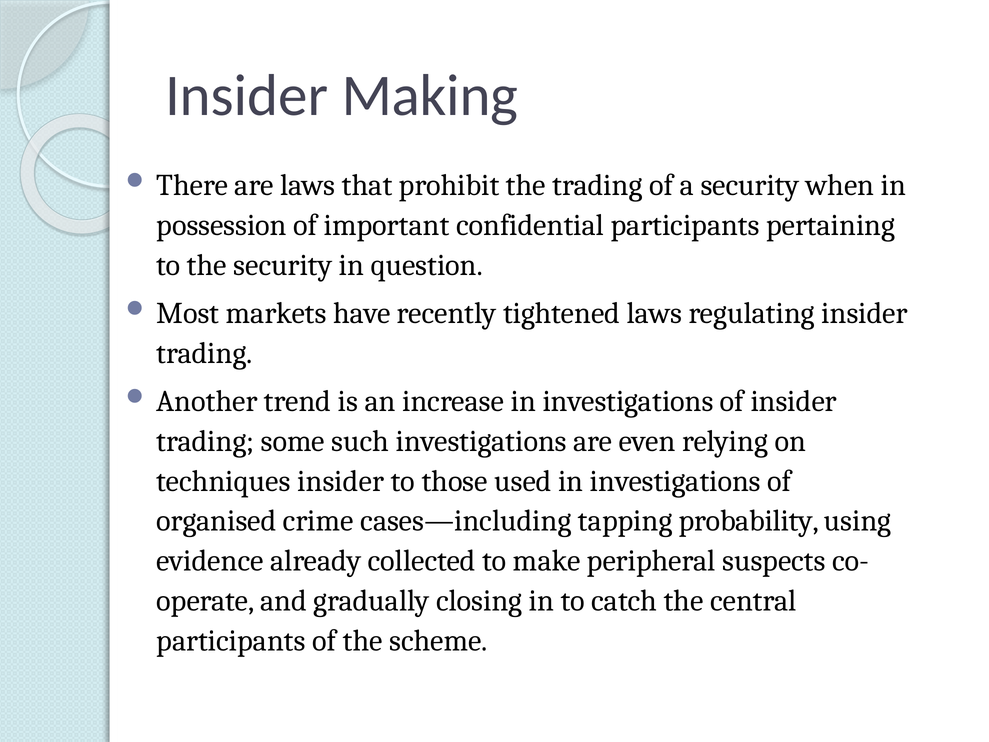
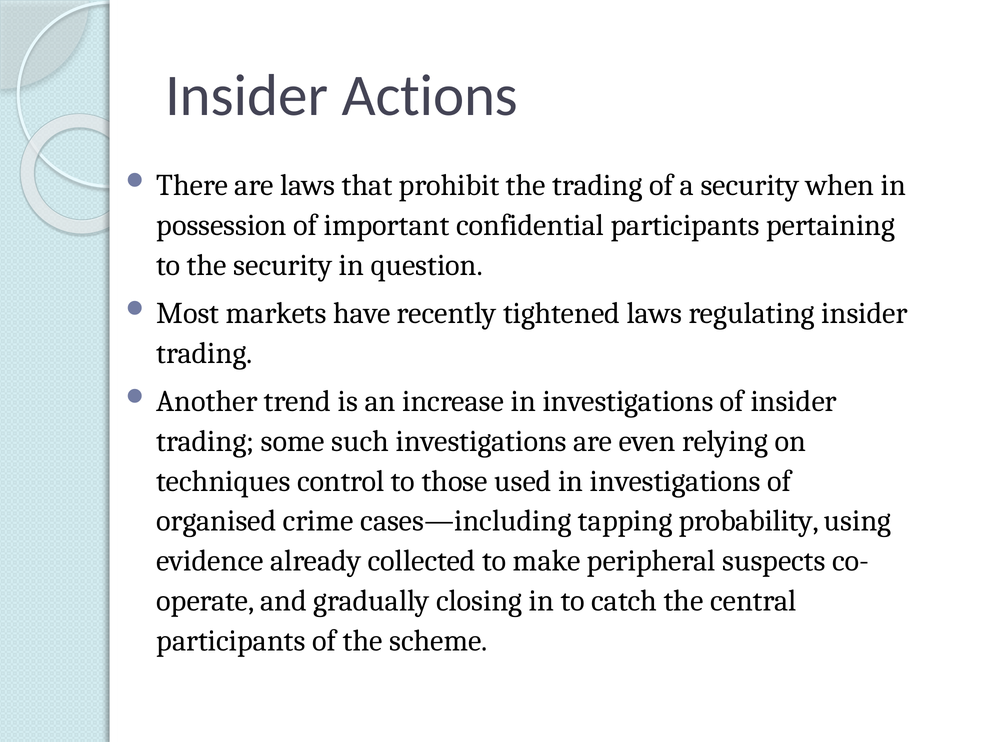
Making: Making -> Actions
techniques insider: insider -> control
